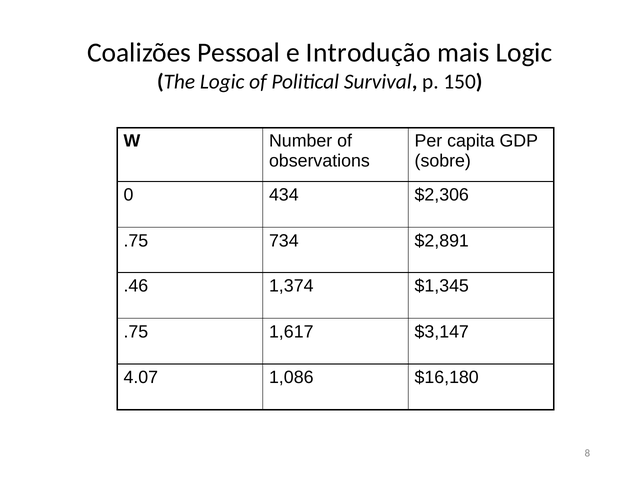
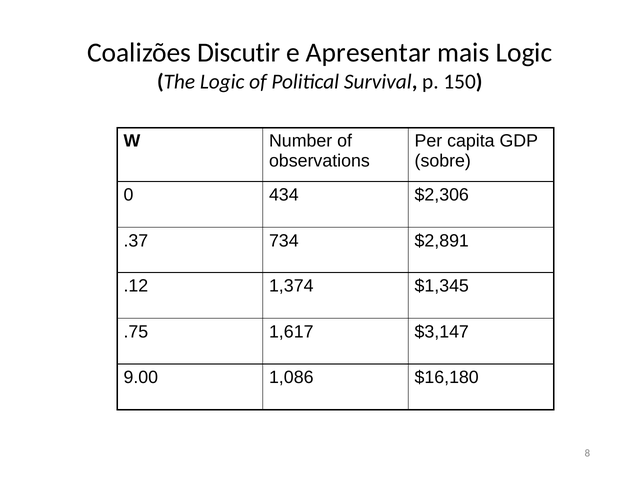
Pessoal: Pessoal -> Discutir
Introdução: Introdução -> Apresentar
.75 at (136, 241): .75 -> .37
.46: .46 -> .12
4.07: 4.07 -> 9.00
